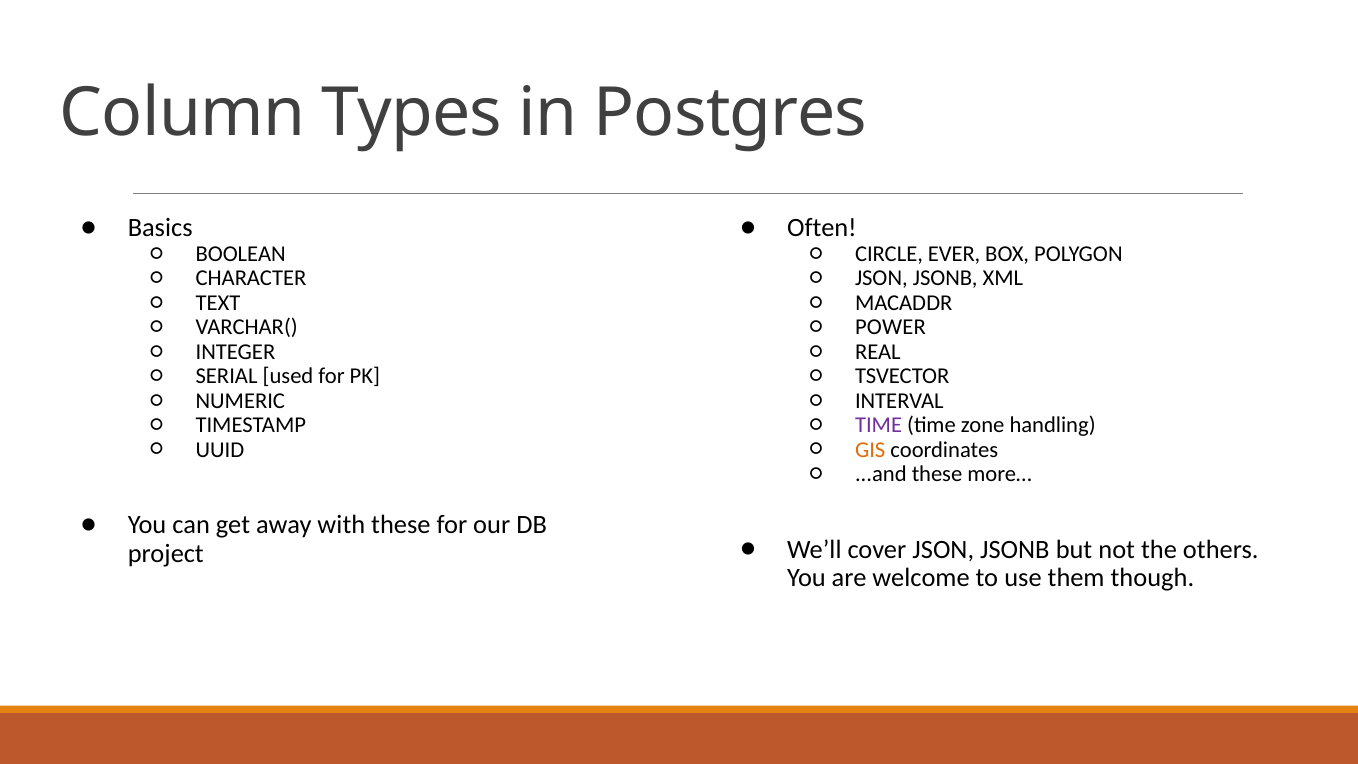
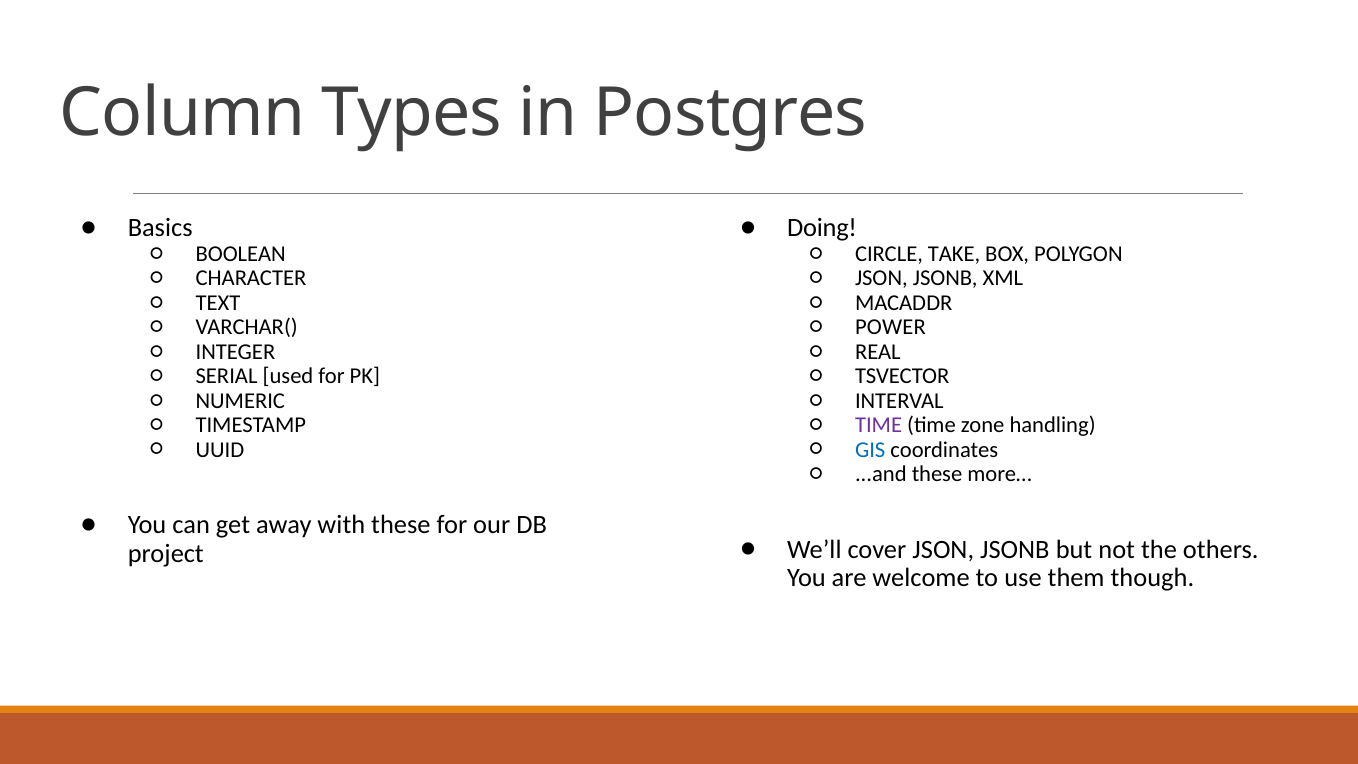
Often: Often -> Doing
EVER: EVER -> TAKE
GIS colour: orange -> blue
